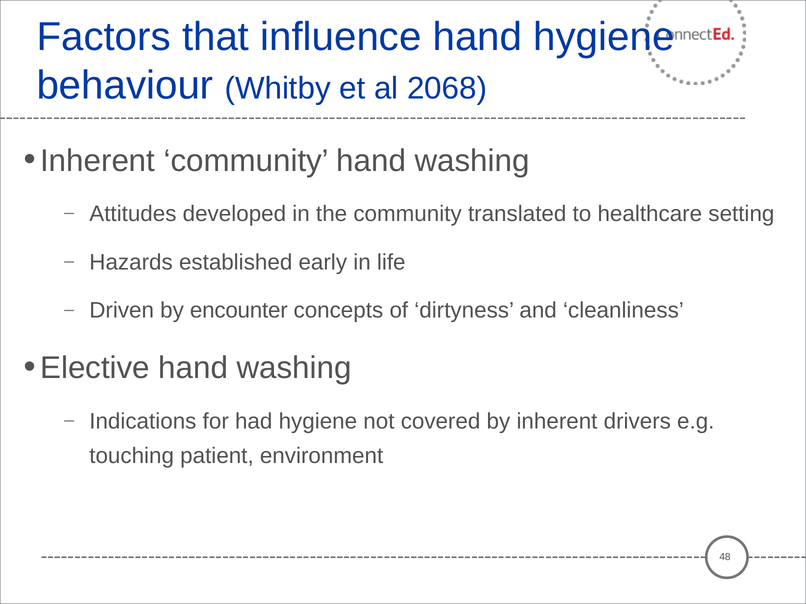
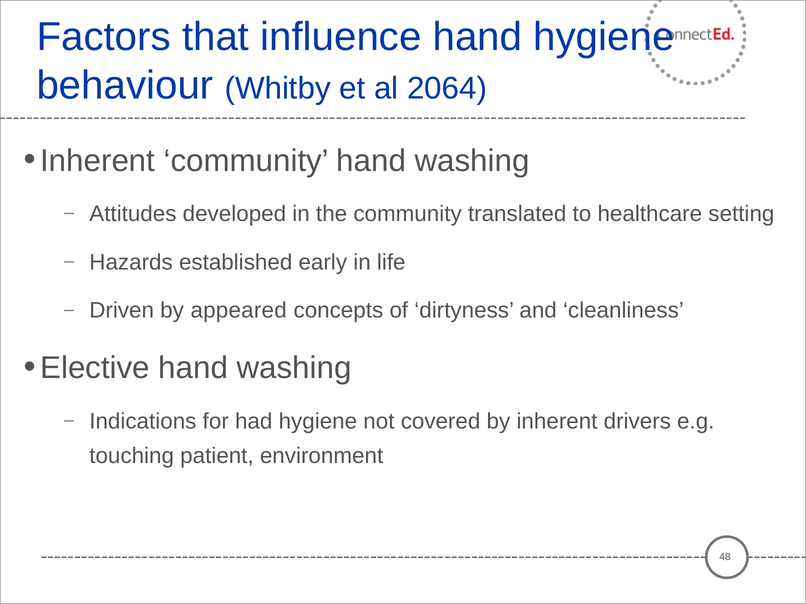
2068: 2068 -> 2064
encounter: encounter -> appeared
